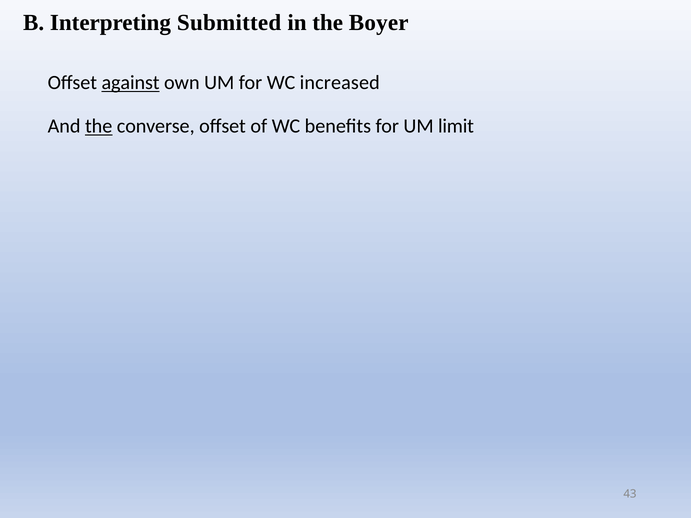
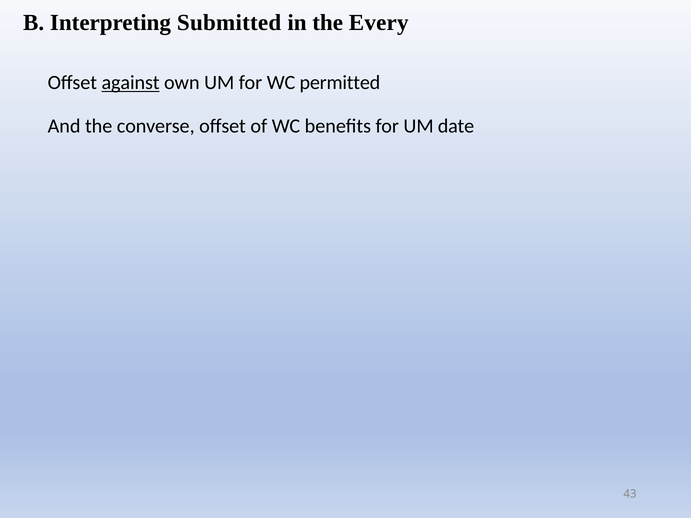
Boyer: Boyer -> Every
increased: increased -> permitted
the at (99, 126) underline: present -> none
limit: limit -> date
